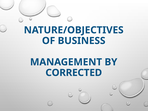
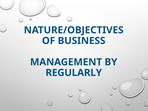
CORRECTED: CORRECTED -> REGULARLY
